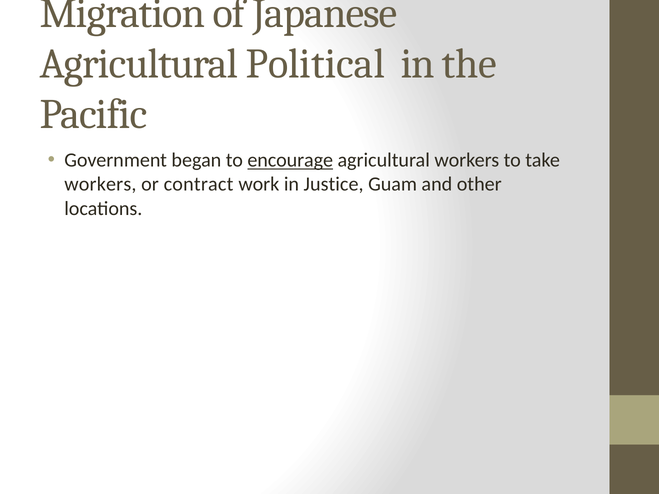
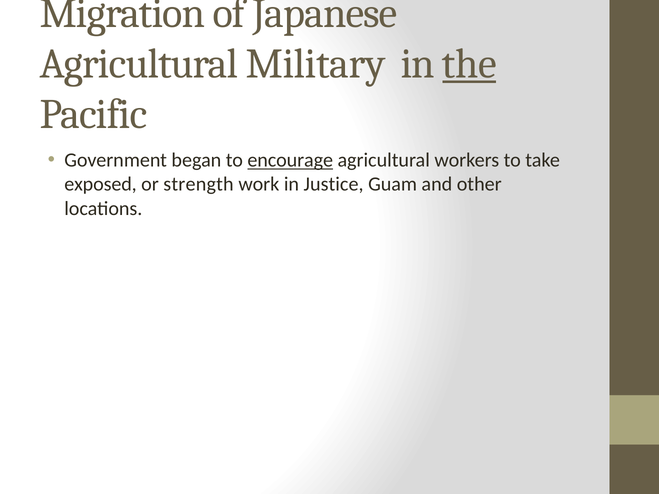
Political: Political -> Military
the underline: none -> present
workers at (100, 184): workers -> exposed
contract: contract -> strength
